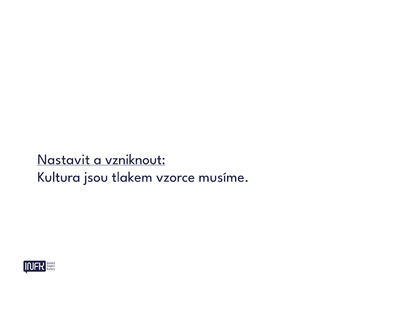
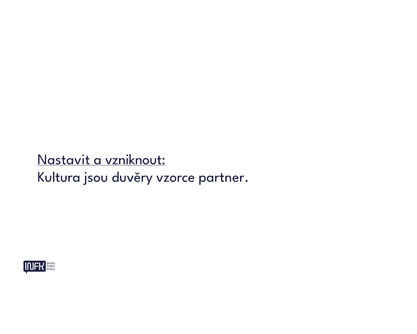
tlakem: tlakem -> duvěry
musíme: musíme -> partner
